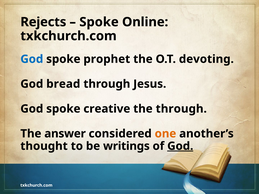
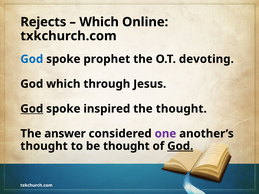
Spoke at (99, 22): Spoke -> Which
God bread: bread -> which
God at (32, 109) underline: none -> present
creative: creative -> inspired
the through: through -> thought
one colour: orange -> purple
be writings: writings -> thought
